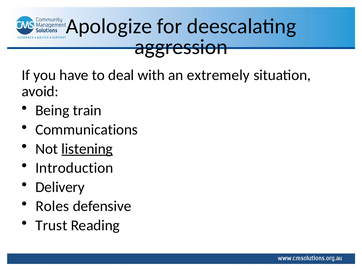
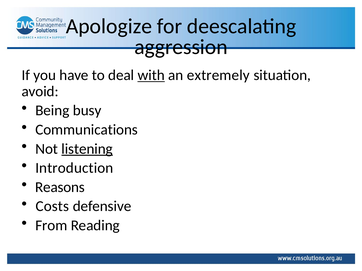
with underline: none -> present
train: train -> busy
Delivery: Delivery -> Reasons
Roles: Roles -> Costs
Trust: Trust -> From
